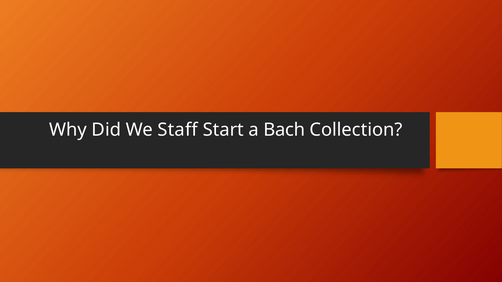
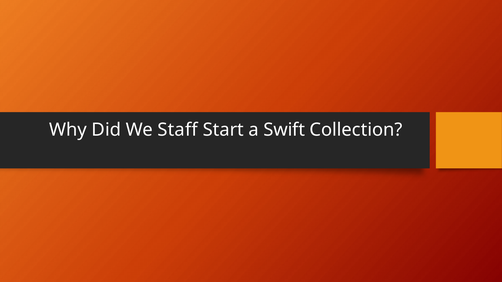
Bach: Bach -> Swift
